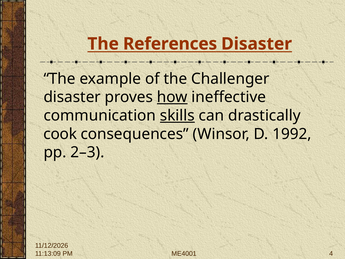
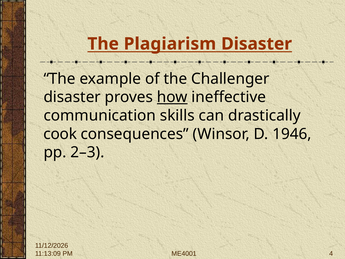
References: References -> Plagiarism
skills underline: present -> none
1992: 1992 -> 1946
